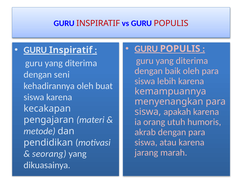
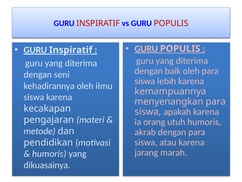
buat: buat -> ilmu
seorang at (49, 153): seorang -> humoris
